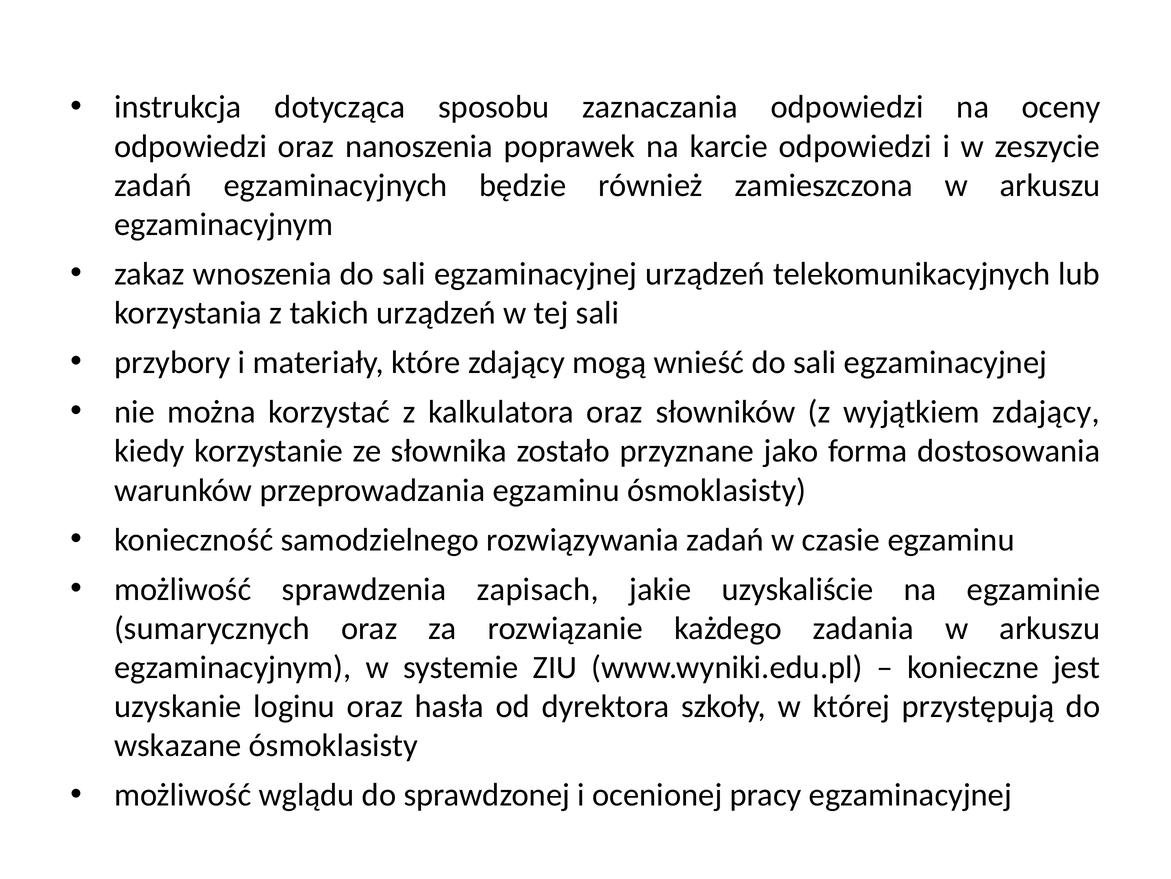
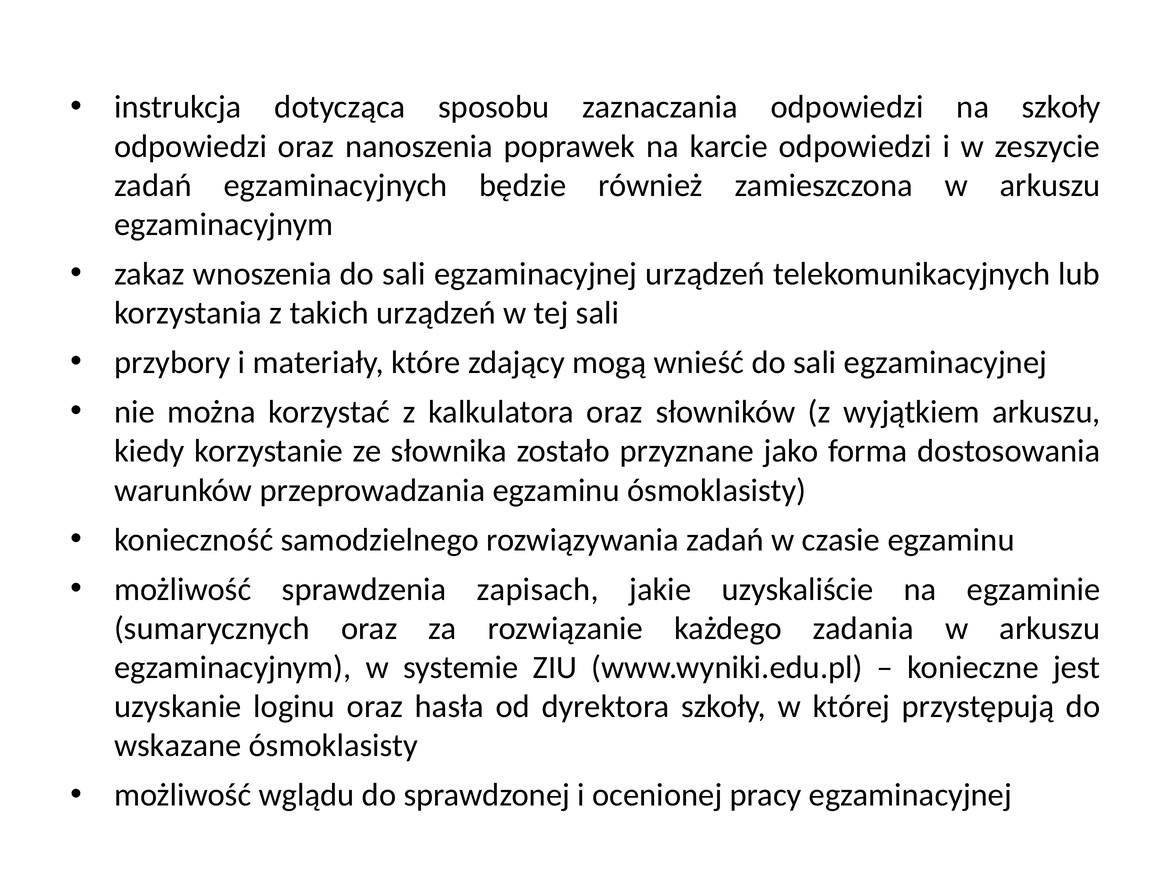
na oceny: oceny -> szkoły
wyjątkiem zdający: zdający -> arkuszu
